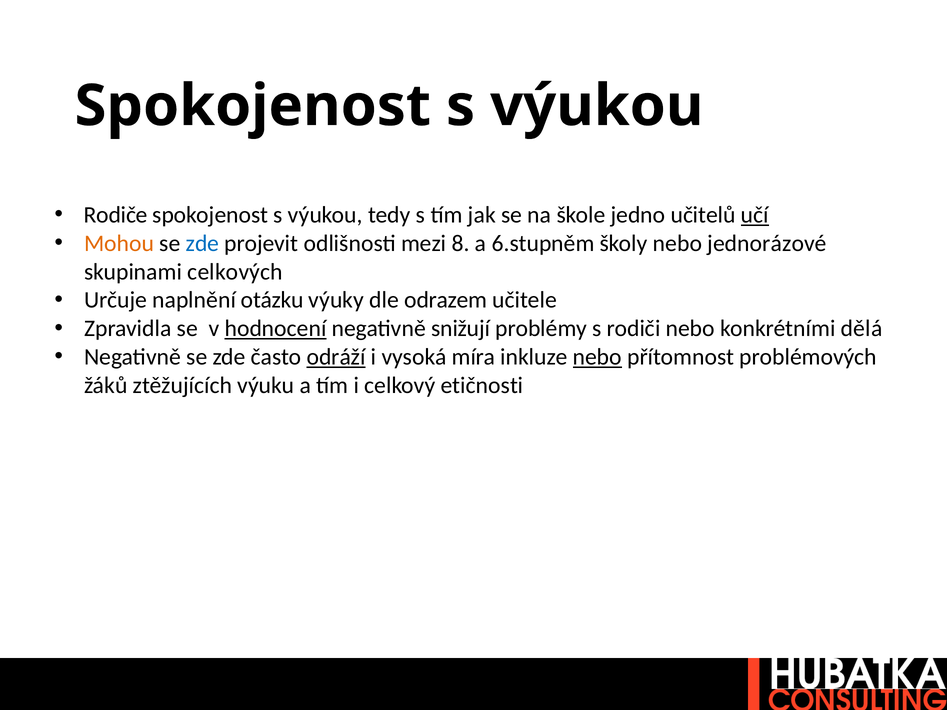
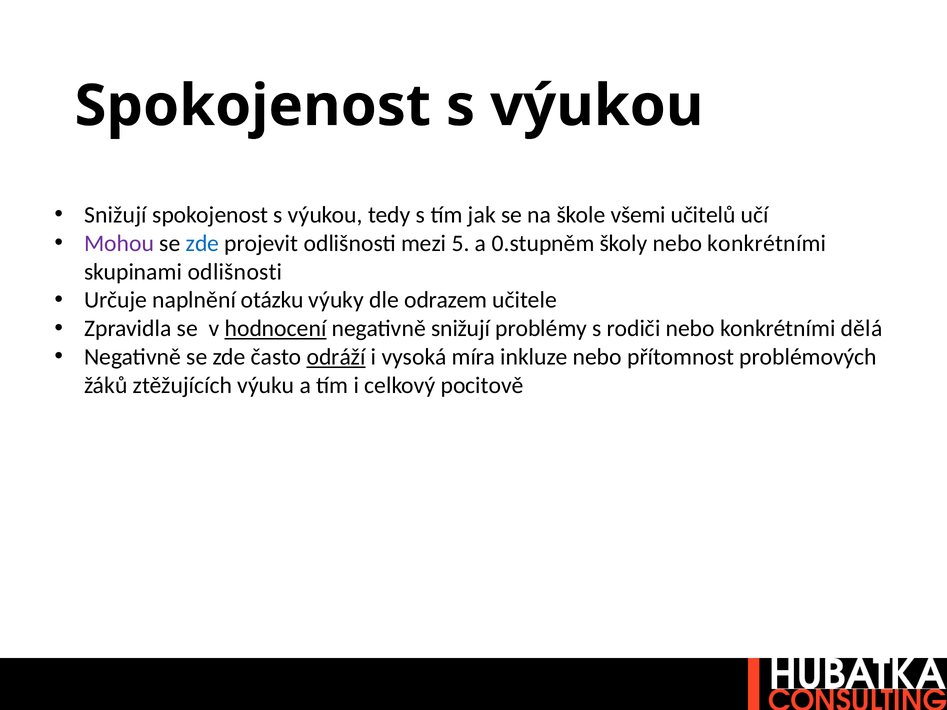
Rodiče at (116, 215): Rodiče -> Snižují
jedno: jedno -> všemi
učí underline: present -> none
Mohou colour: orange -> purple
8: 8 -> 5
6.stupněm: 6.stupněm -> 0.stupněm
školy nebo jednorázové: jednorázové -> konkrétními
skupinami celkových: celkových -> odlišnosti
nebo at (597, 357) underline: present -> none
etičnosti: etičnosti -> pocitově
